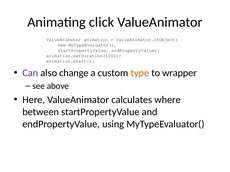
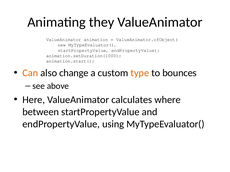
click: click -> they
Can colour: purple -> orange
wrapper: wrapper -> bounces
